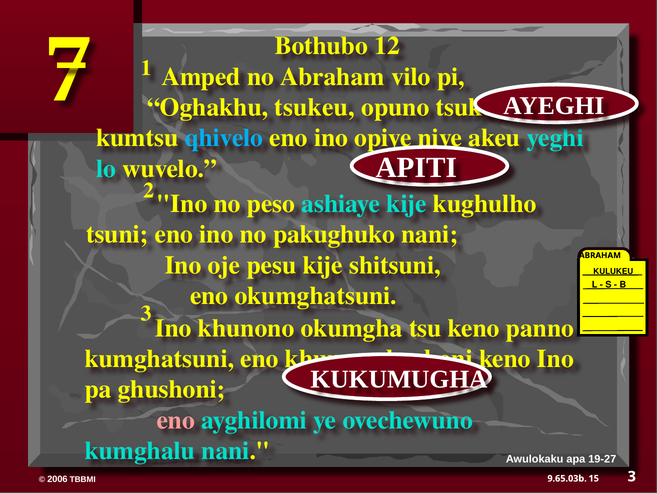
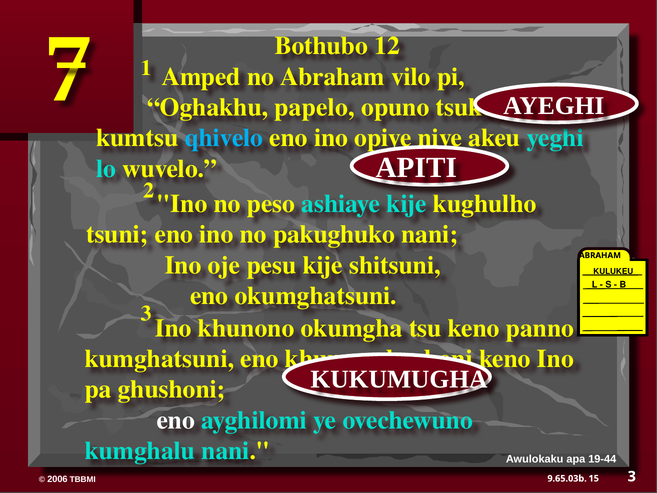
Oghakhu tsukeu: tsukeu -> papelo
eno at (176, 420) colour: pink -> white
19-27: 19-27 -> 19-44
